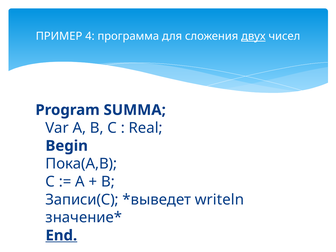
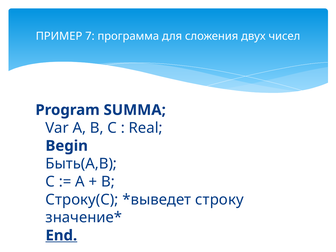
4: 4 -> 7
двух underline: present -> none
Пока(A,B: Пока(A,B -> Быть(A,B
Записи(C: Записи(C -> Строку(C
writeln: writeln -> строку
